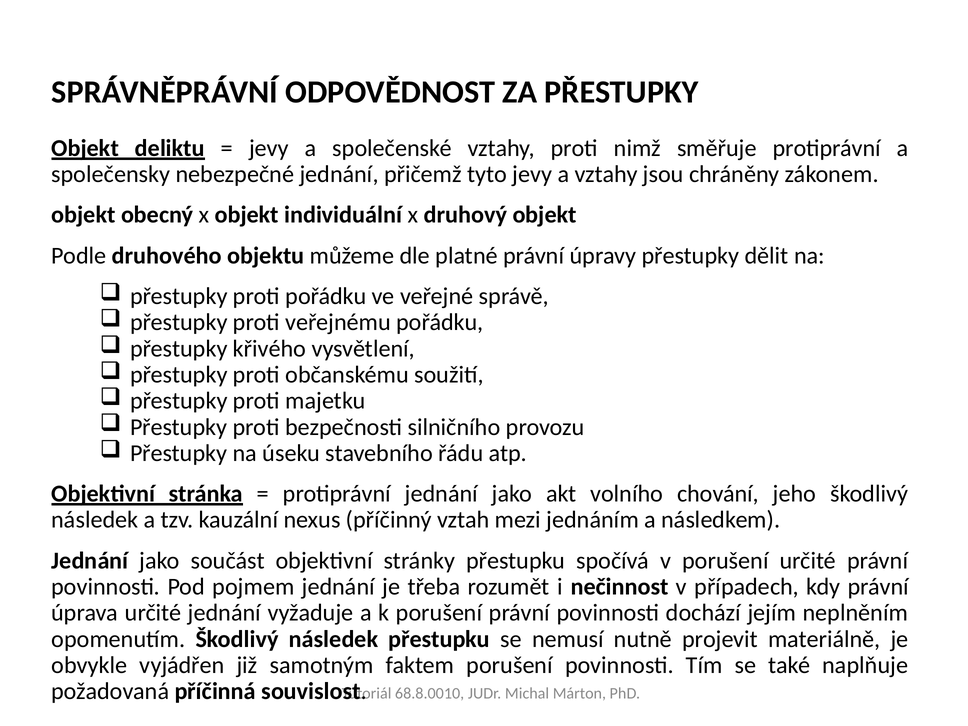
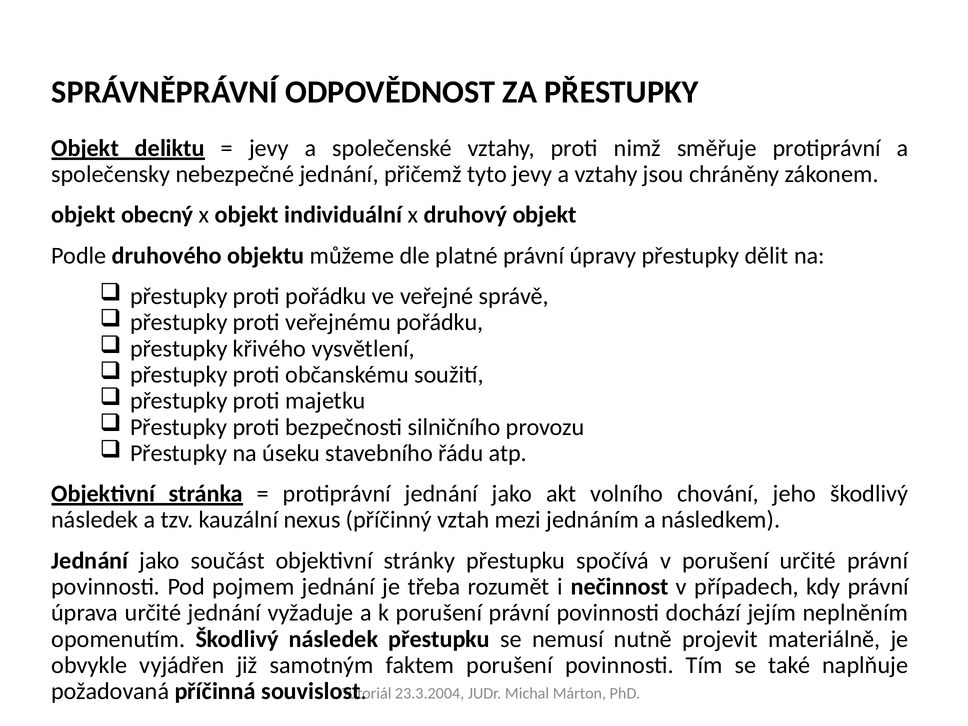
68.8.0010: 68.8.0010 -> 23.3.2004
